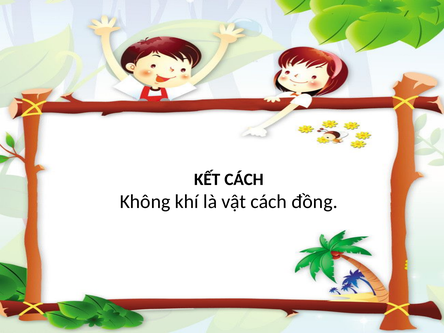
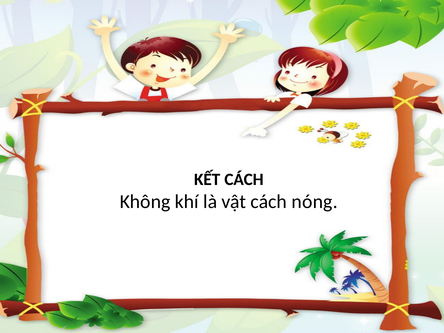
đồng: đồng -> nóng
